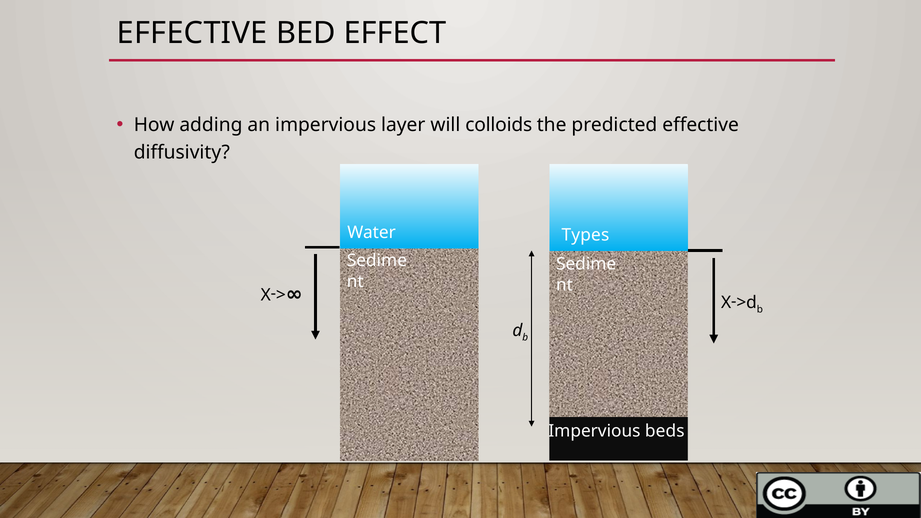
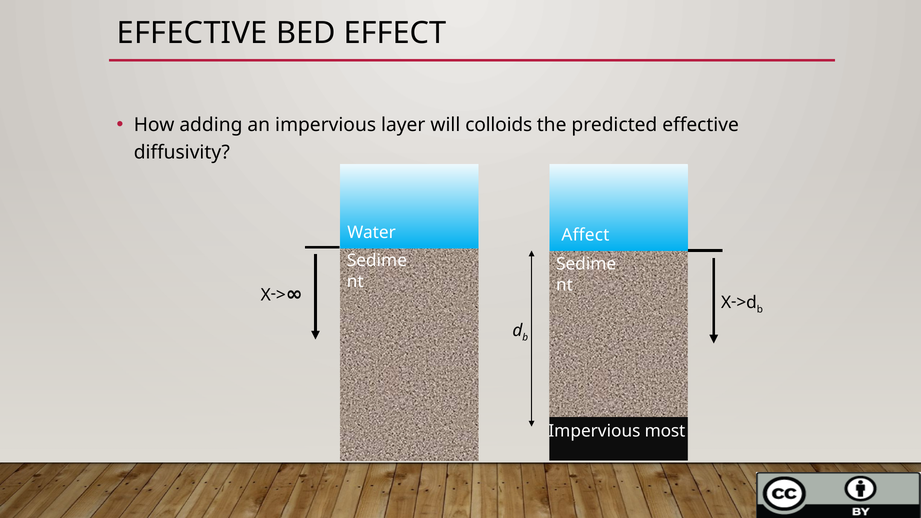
Types: Types -> Affect
beds: beds -> most
